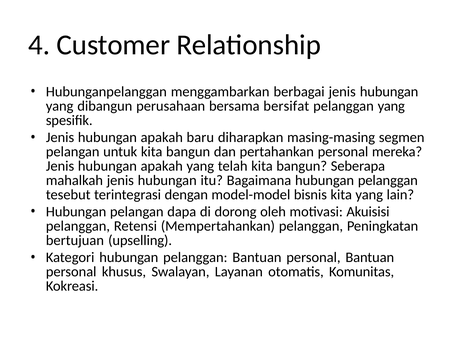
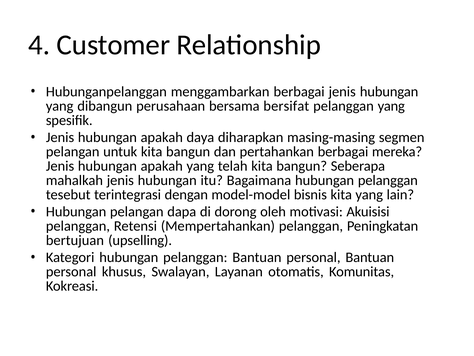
baru: baru -> daya
pertahankan personal: personal -> berbagai
